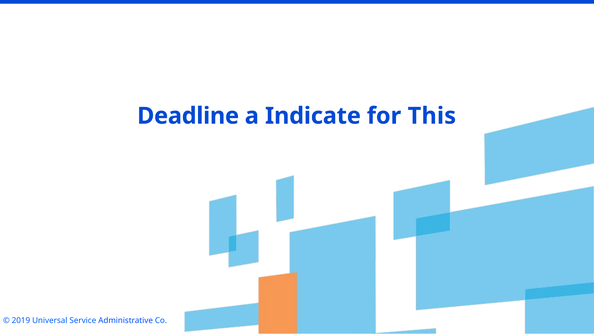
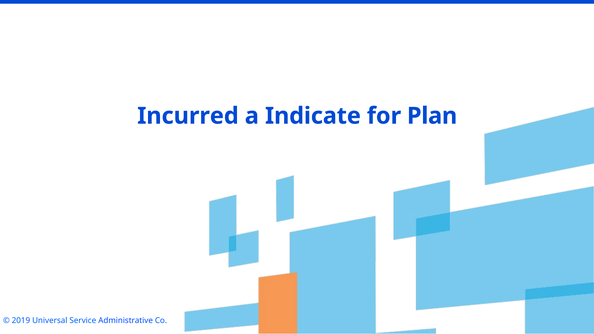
Deadline: Deadline -> Incurred
This: This -> Plan
